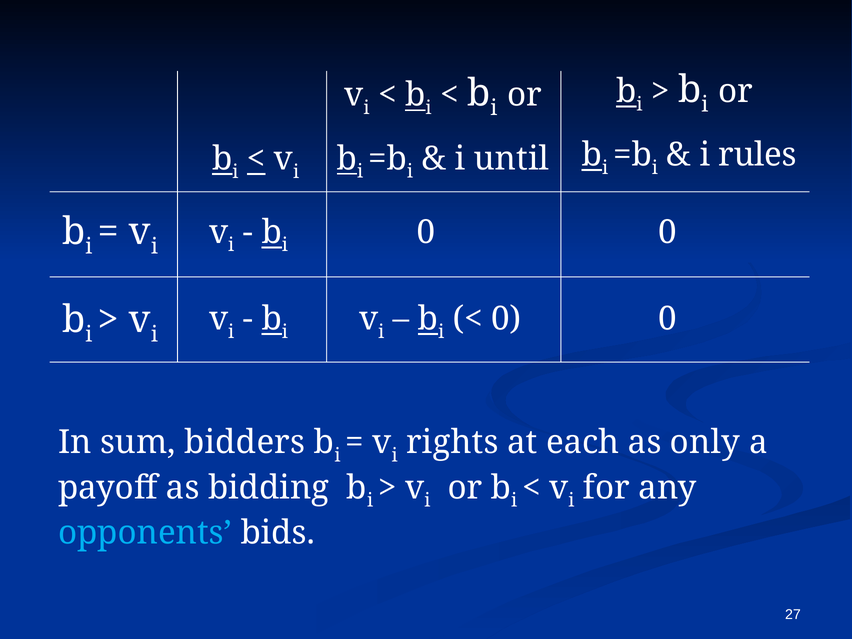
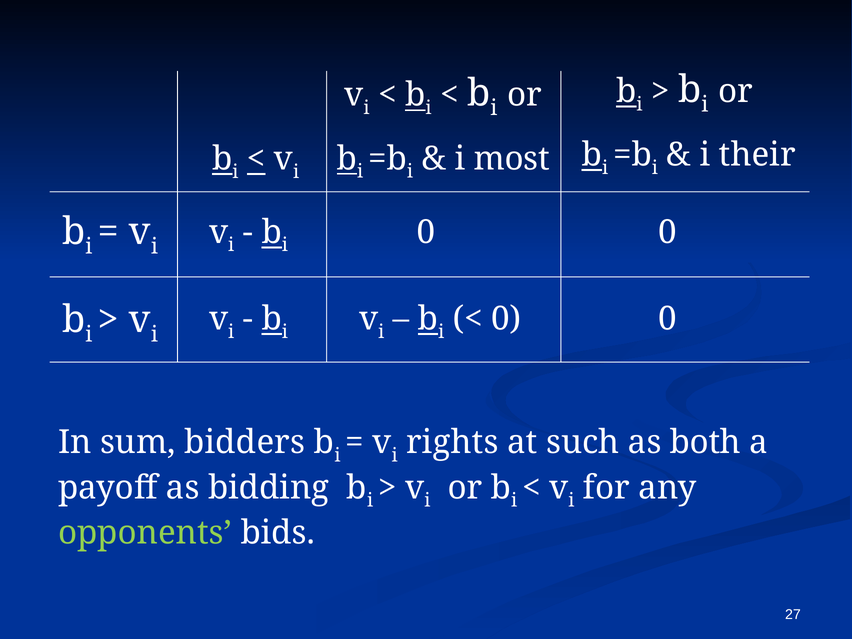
rules: rules -> their
until: until -> most
each: each -> such
only: only -> both
opponents colour: light blue -> light green
